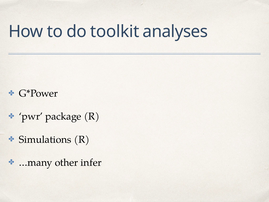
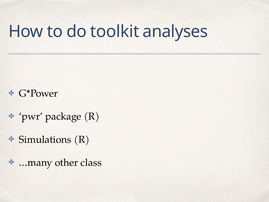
infer: infer -> class
